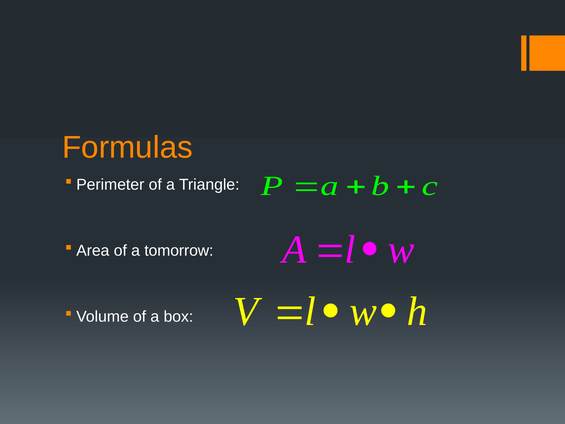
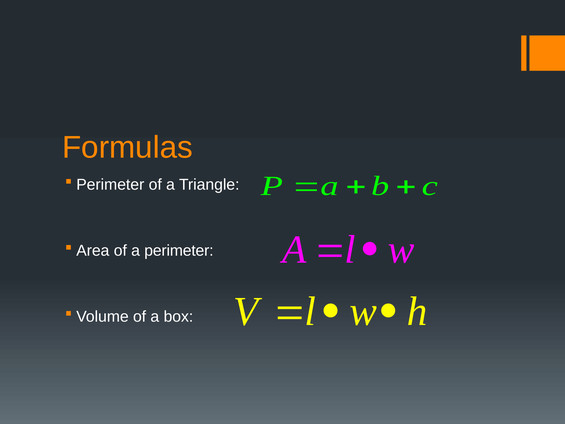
a tomorrow: tomorrow -> perimeter
